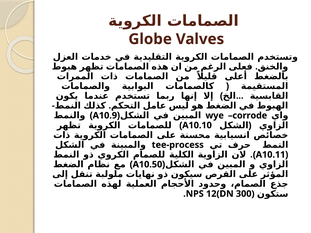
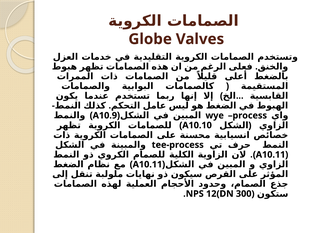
corrode: corrode -> process
A10.50 at (147, 165): A10.50 -> A10.11
